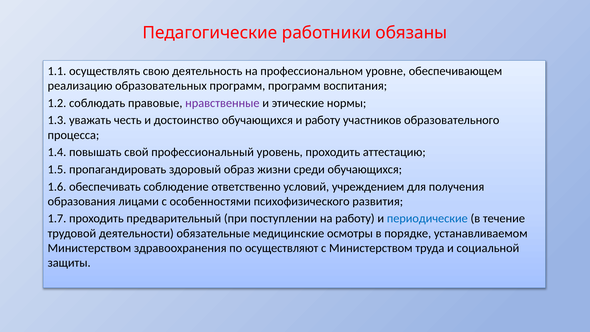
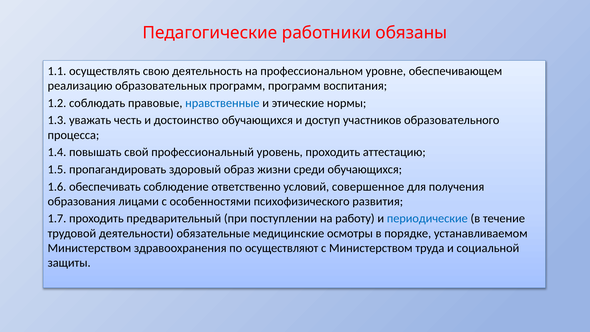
нравственные colour: purple -> blue
и работу: работу -> доступ
учреждением: учреждением -> совершенное
